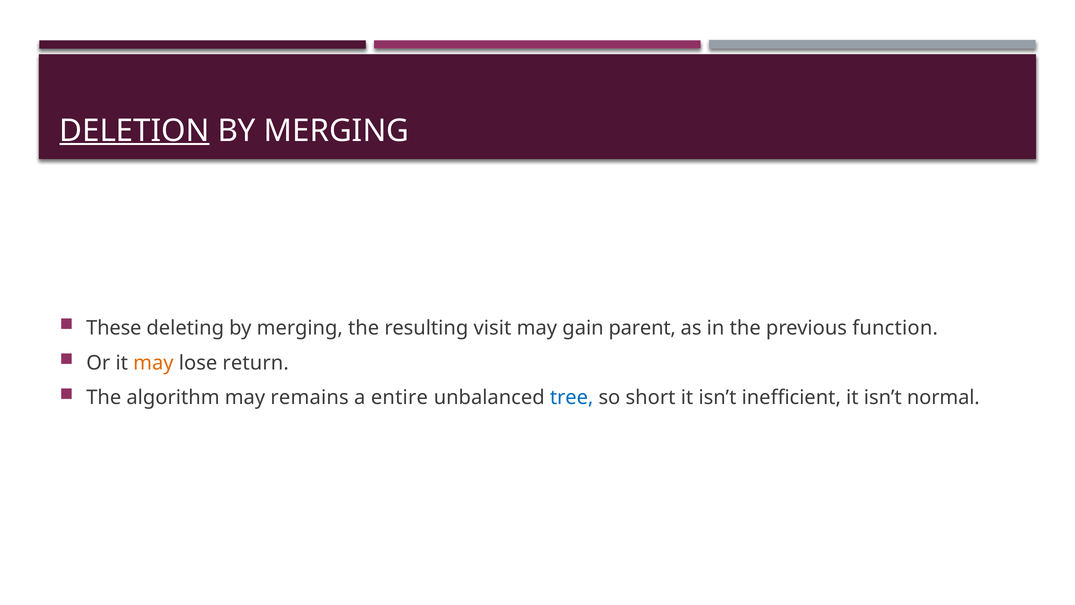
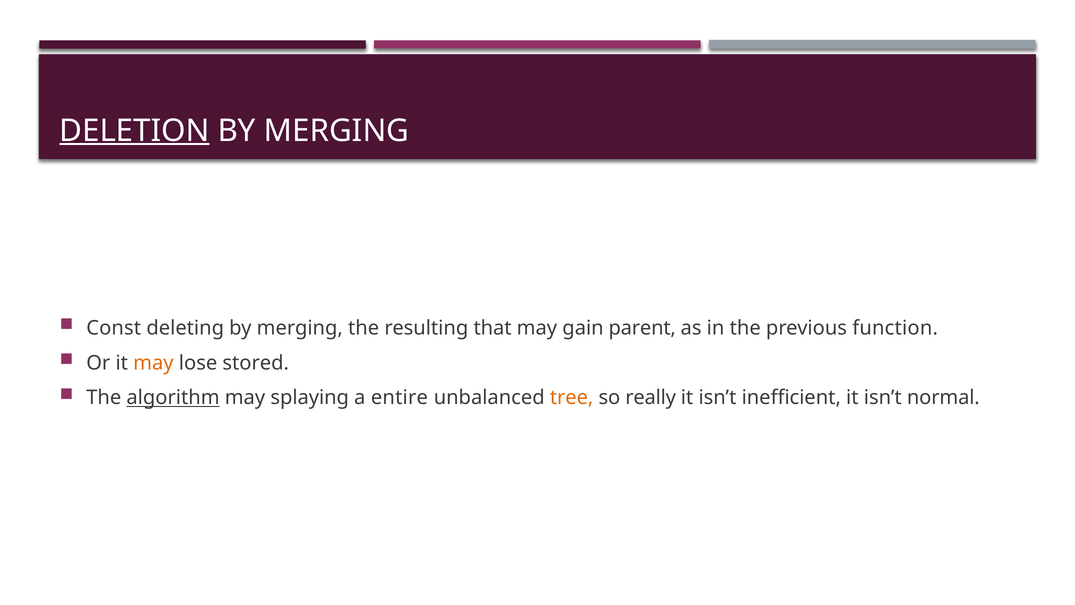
These: These -> Const
visit: visit -> that
return: return -> stored
algorithm underline: none -> present
remains: remains -> splaying
tree colour: blue -> orange
short: short -> really
